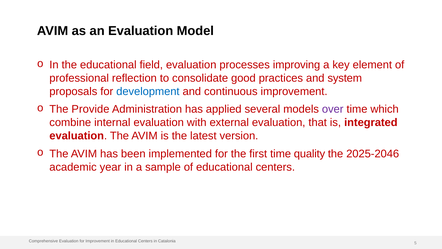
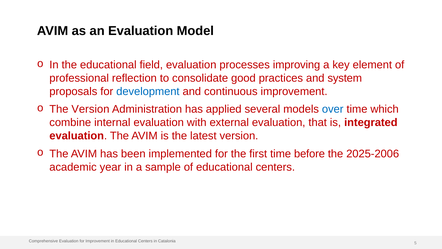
The Provide: Provide -> Version
over colour: purple -> blue
quality: quality -> before
2025-2046: 2025-2046 -> 2025-2006
